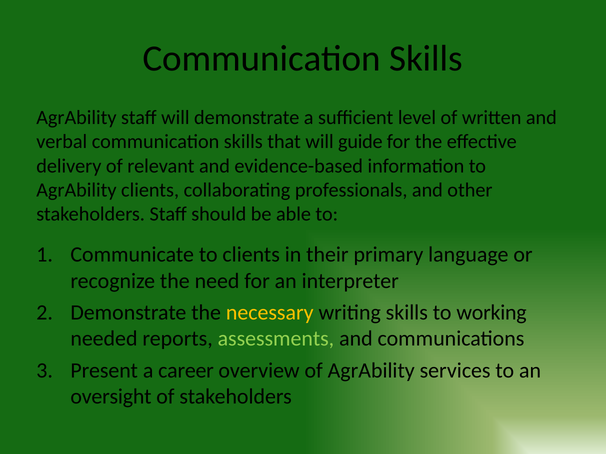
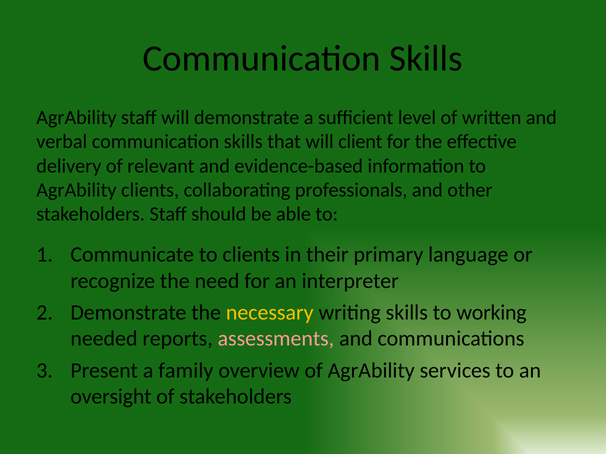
guide: guide -> client
assessments colour: light green -> pink
career: career -> family
